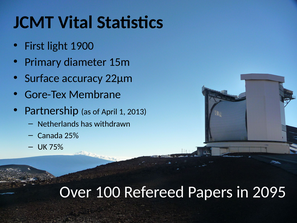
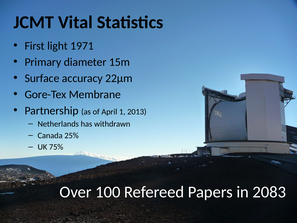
1900: 1900 -> 1971
2095: 2095 -> 2083
